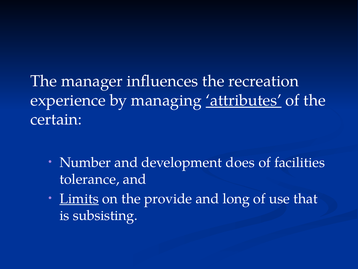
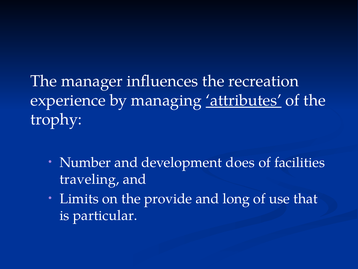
certain: certain -> trophy
tolerance: tolerance -> traveling
Limits underline: present -> none
subsisting: subsisting -> particular
